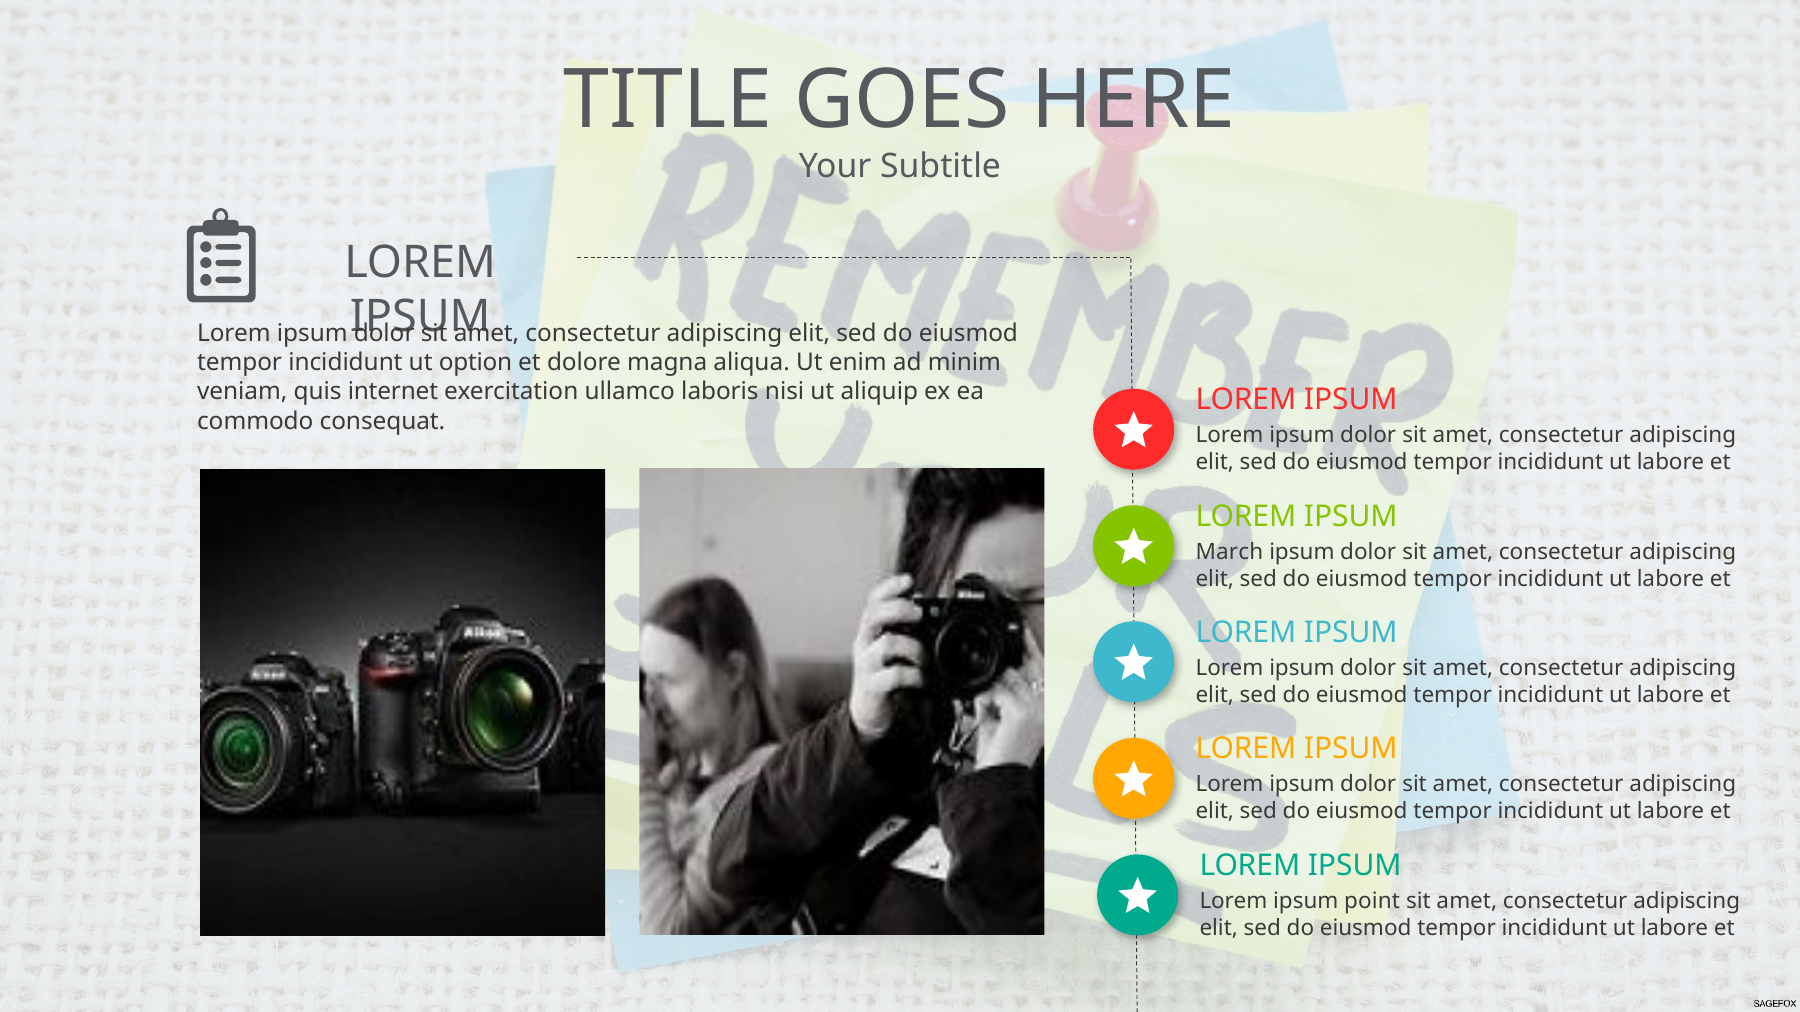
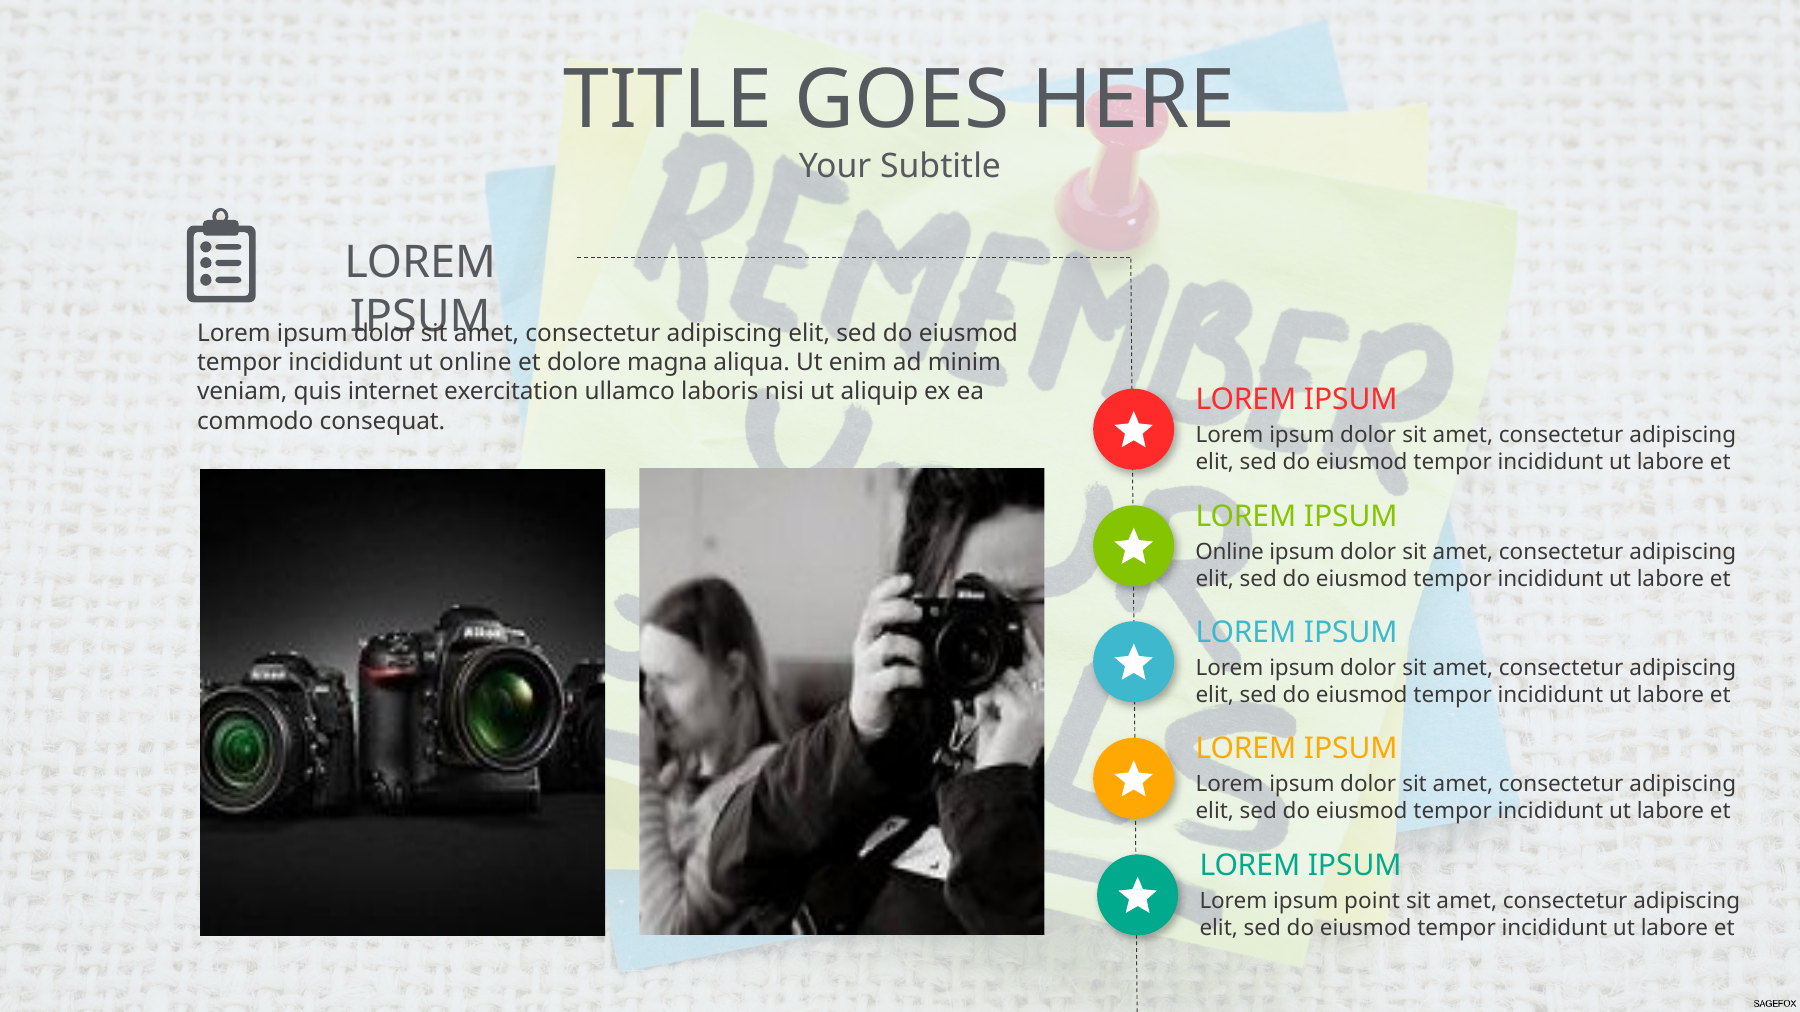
ut option: option -> online
March at (1229, 552): March -> Online
